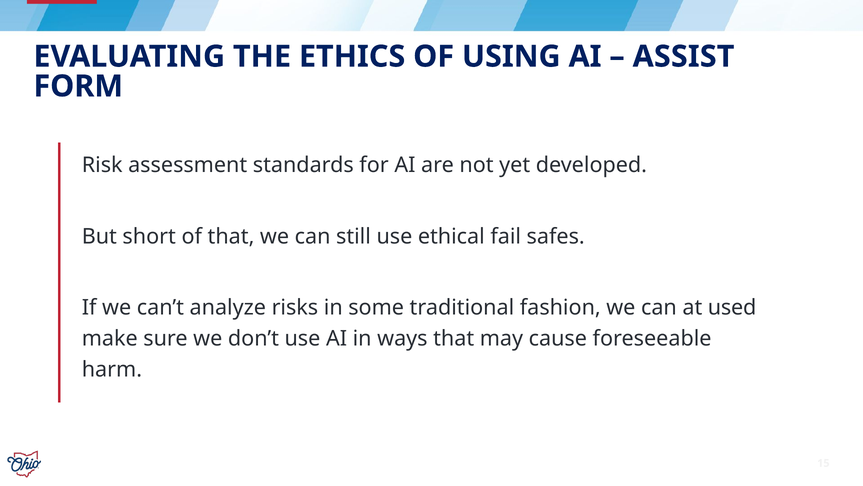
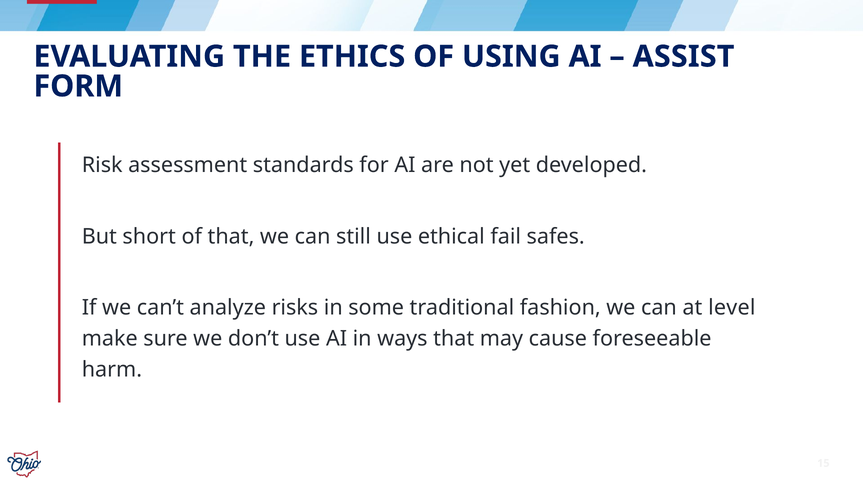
used: used -> level
